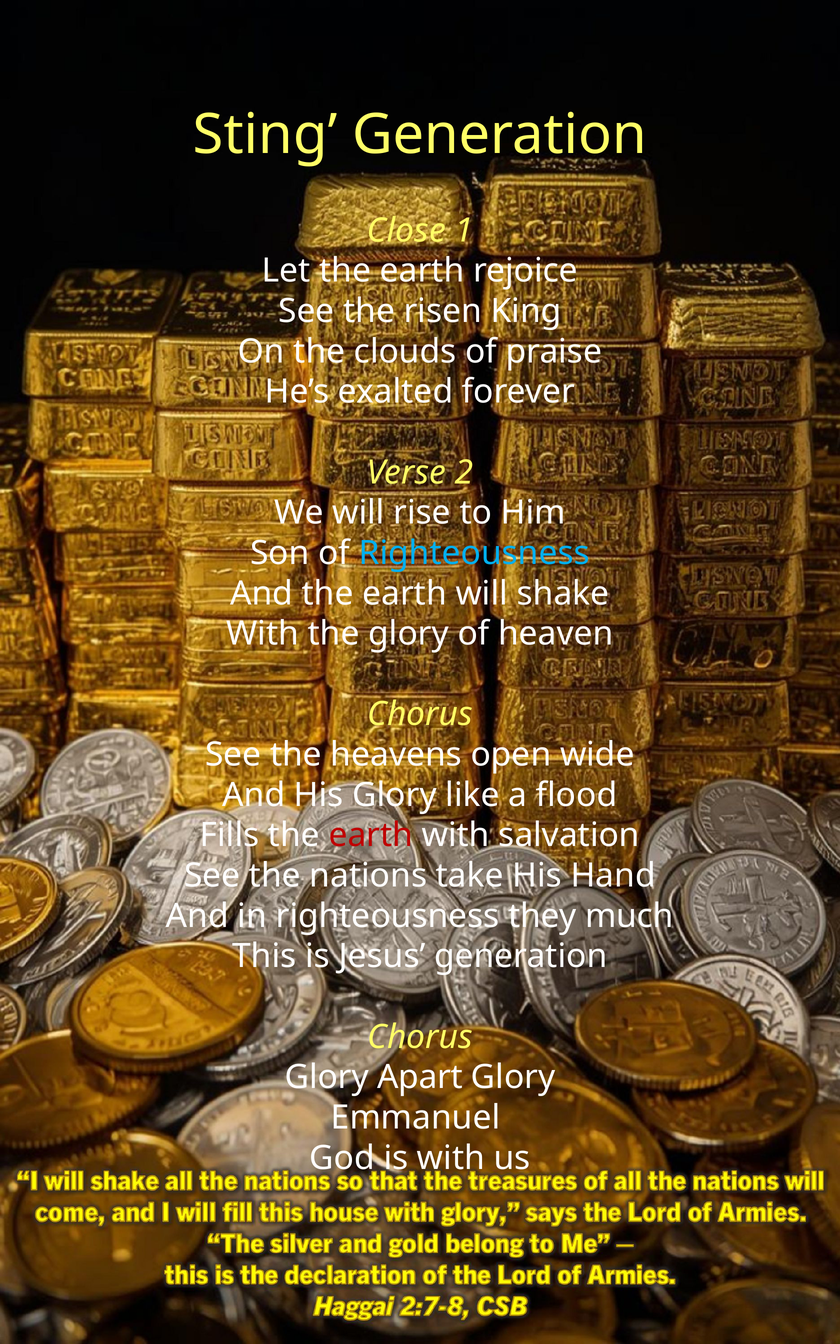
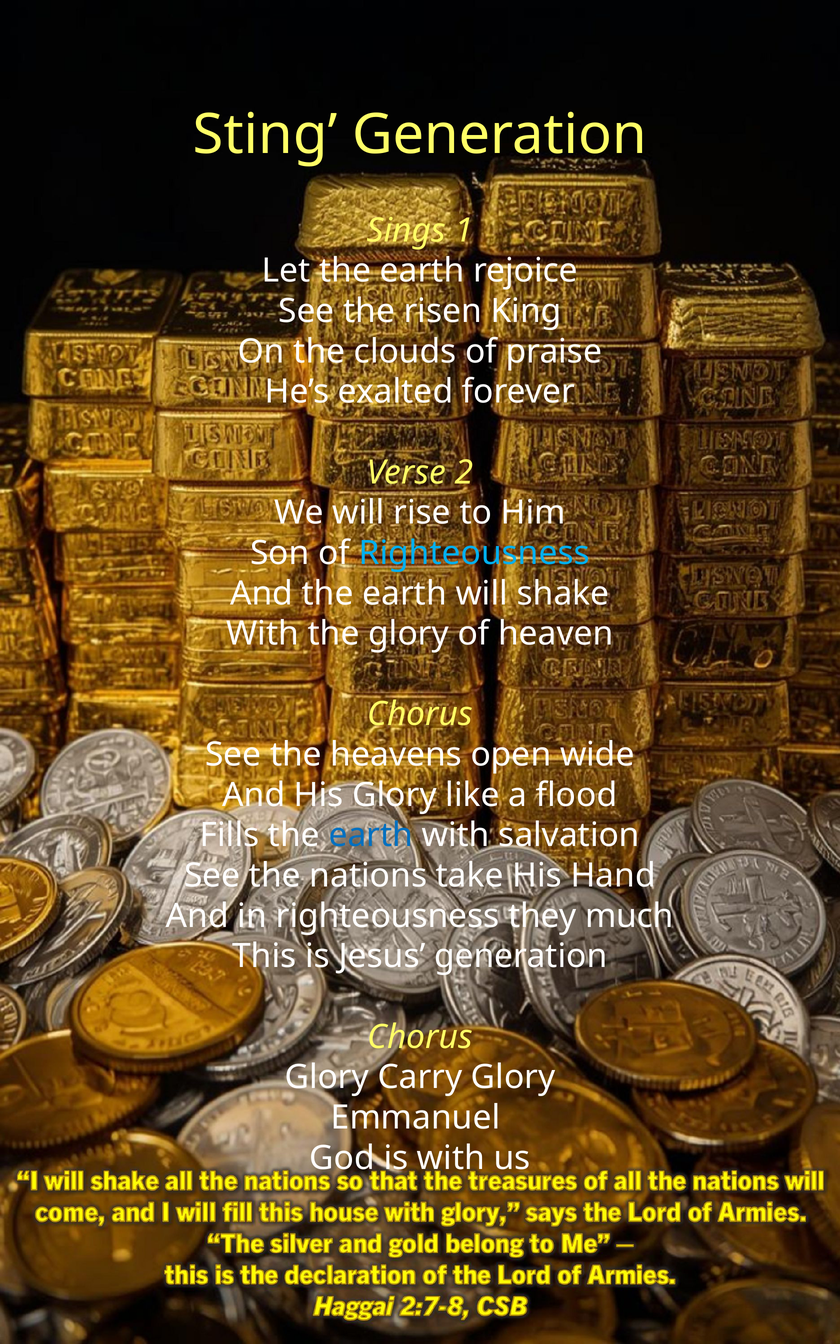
Close: Close -> Sings
earth at (371, 835) colour: red -> blue
Apart: Apart -> Carry
